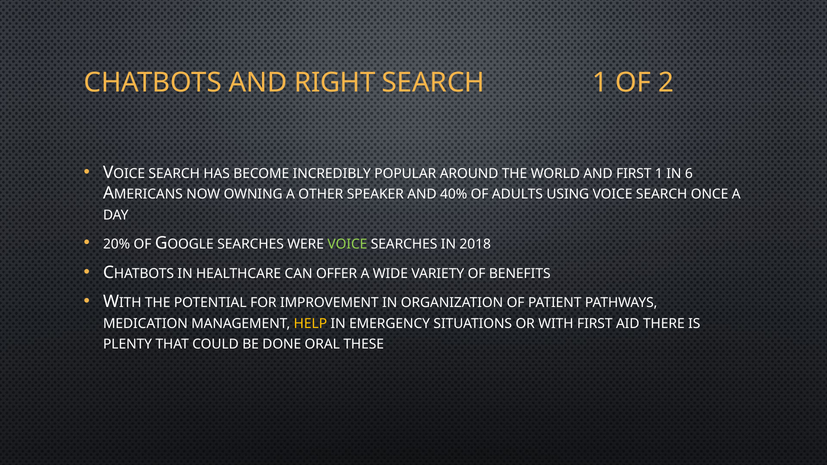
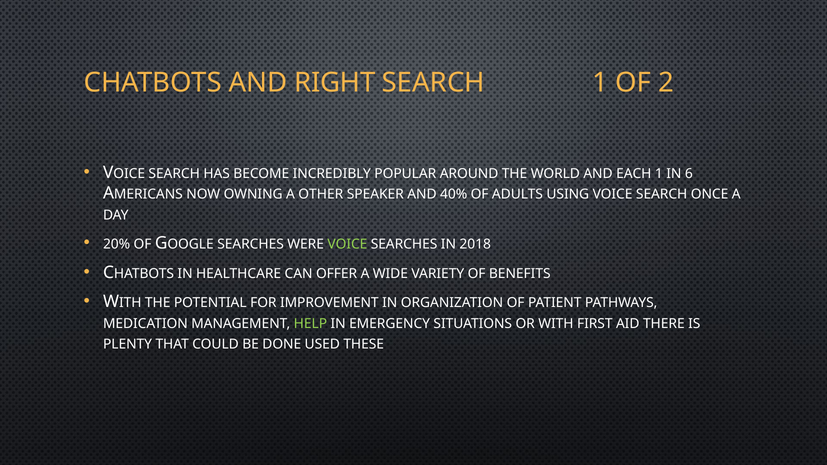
AND FIRST: FIRST -> EACH
HELP colour: yellow -> light green
ORAL: ORAL -> USED
